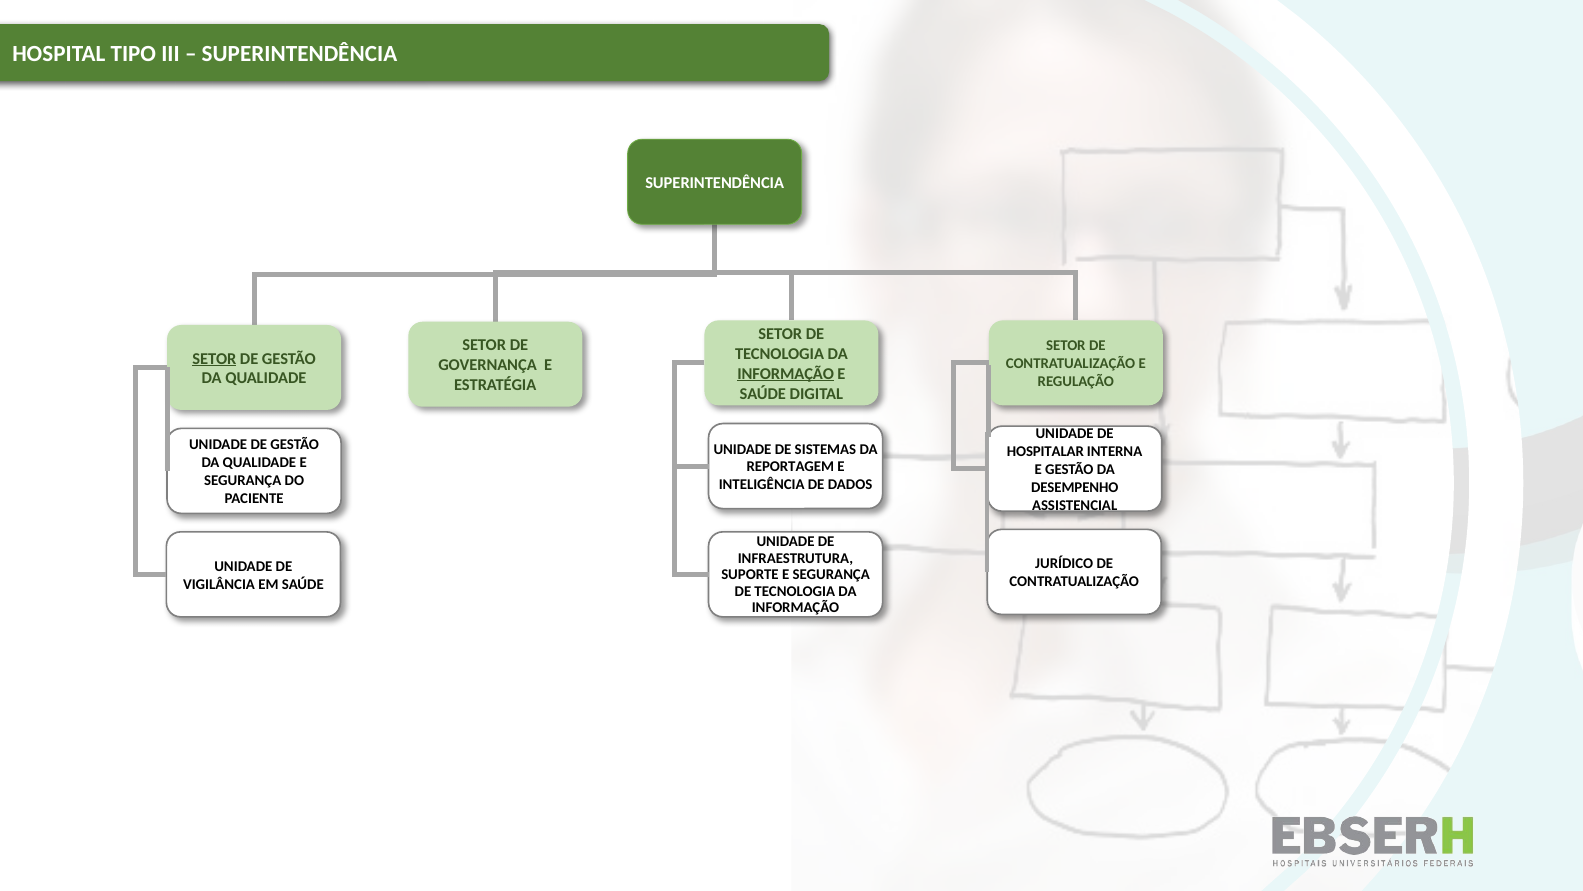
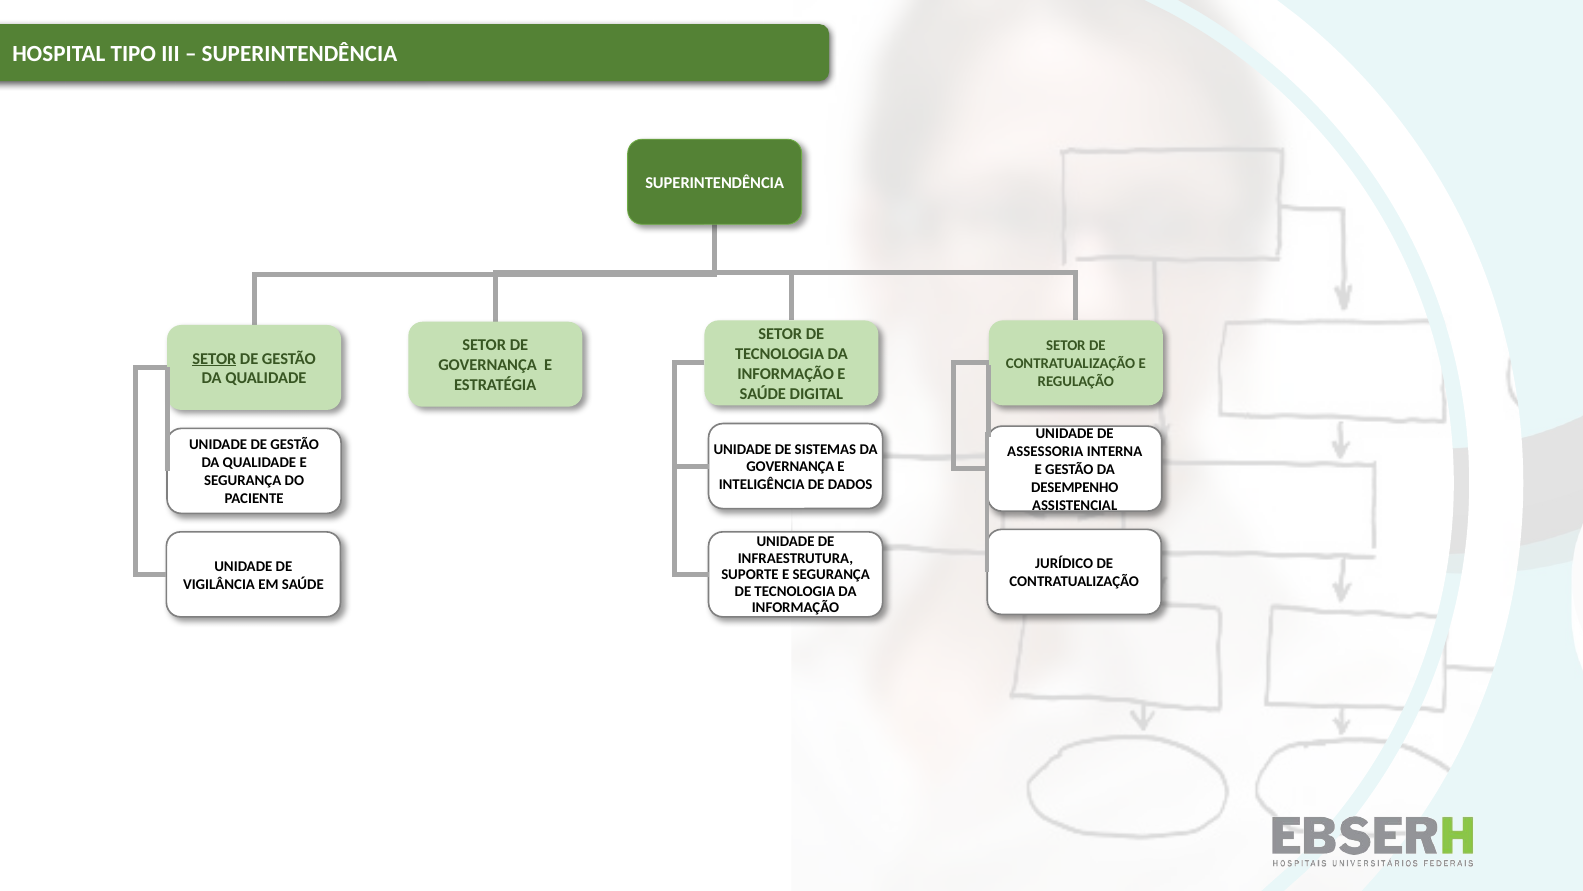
INFORMAÇÃO at (786, 374) underline: present -> none
HOSPITALAR: HOSPITALAR -> ASSESSORIA
REPORTAGEM at (790, 467): REPORTAGEM -> GOVERNANÇA
